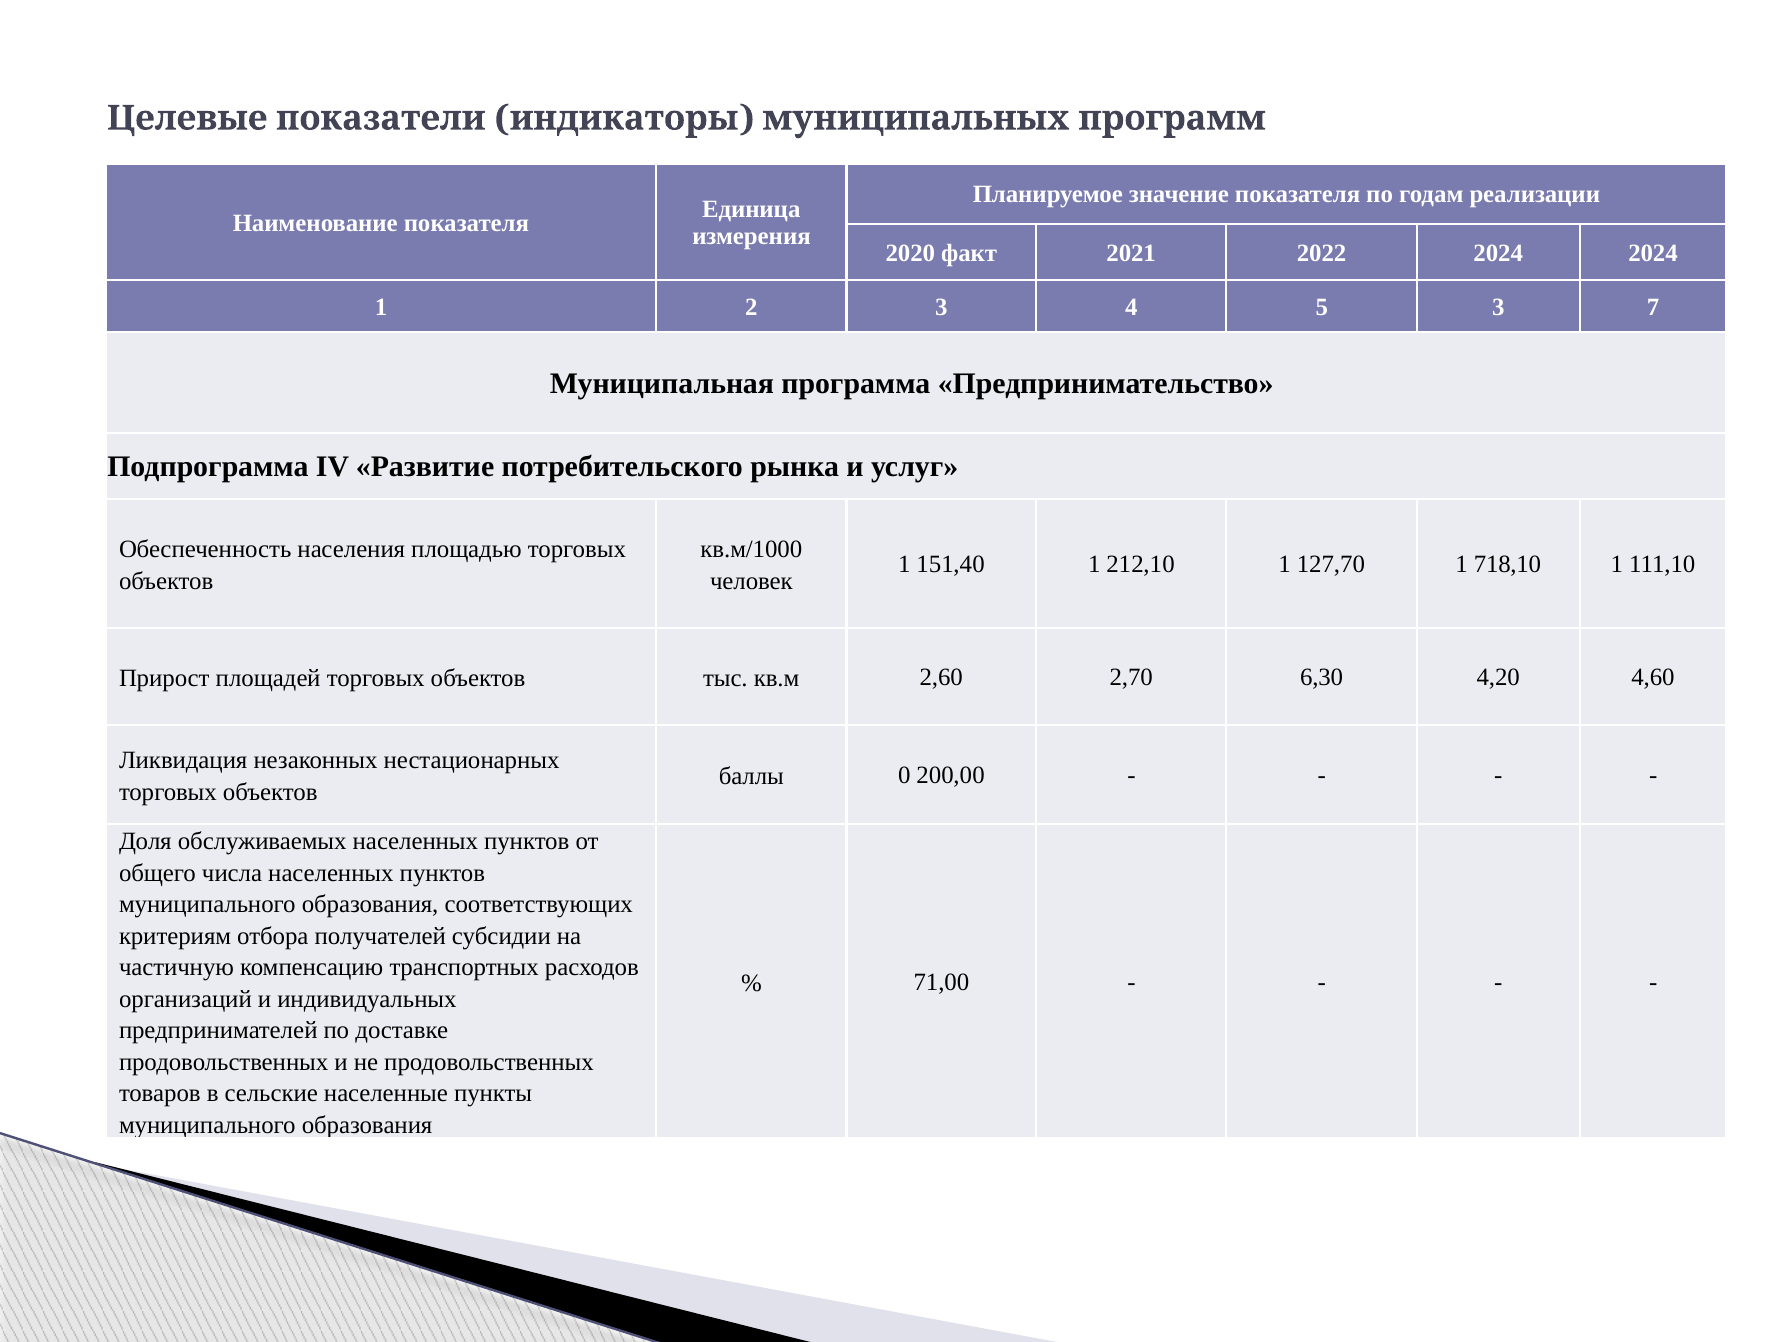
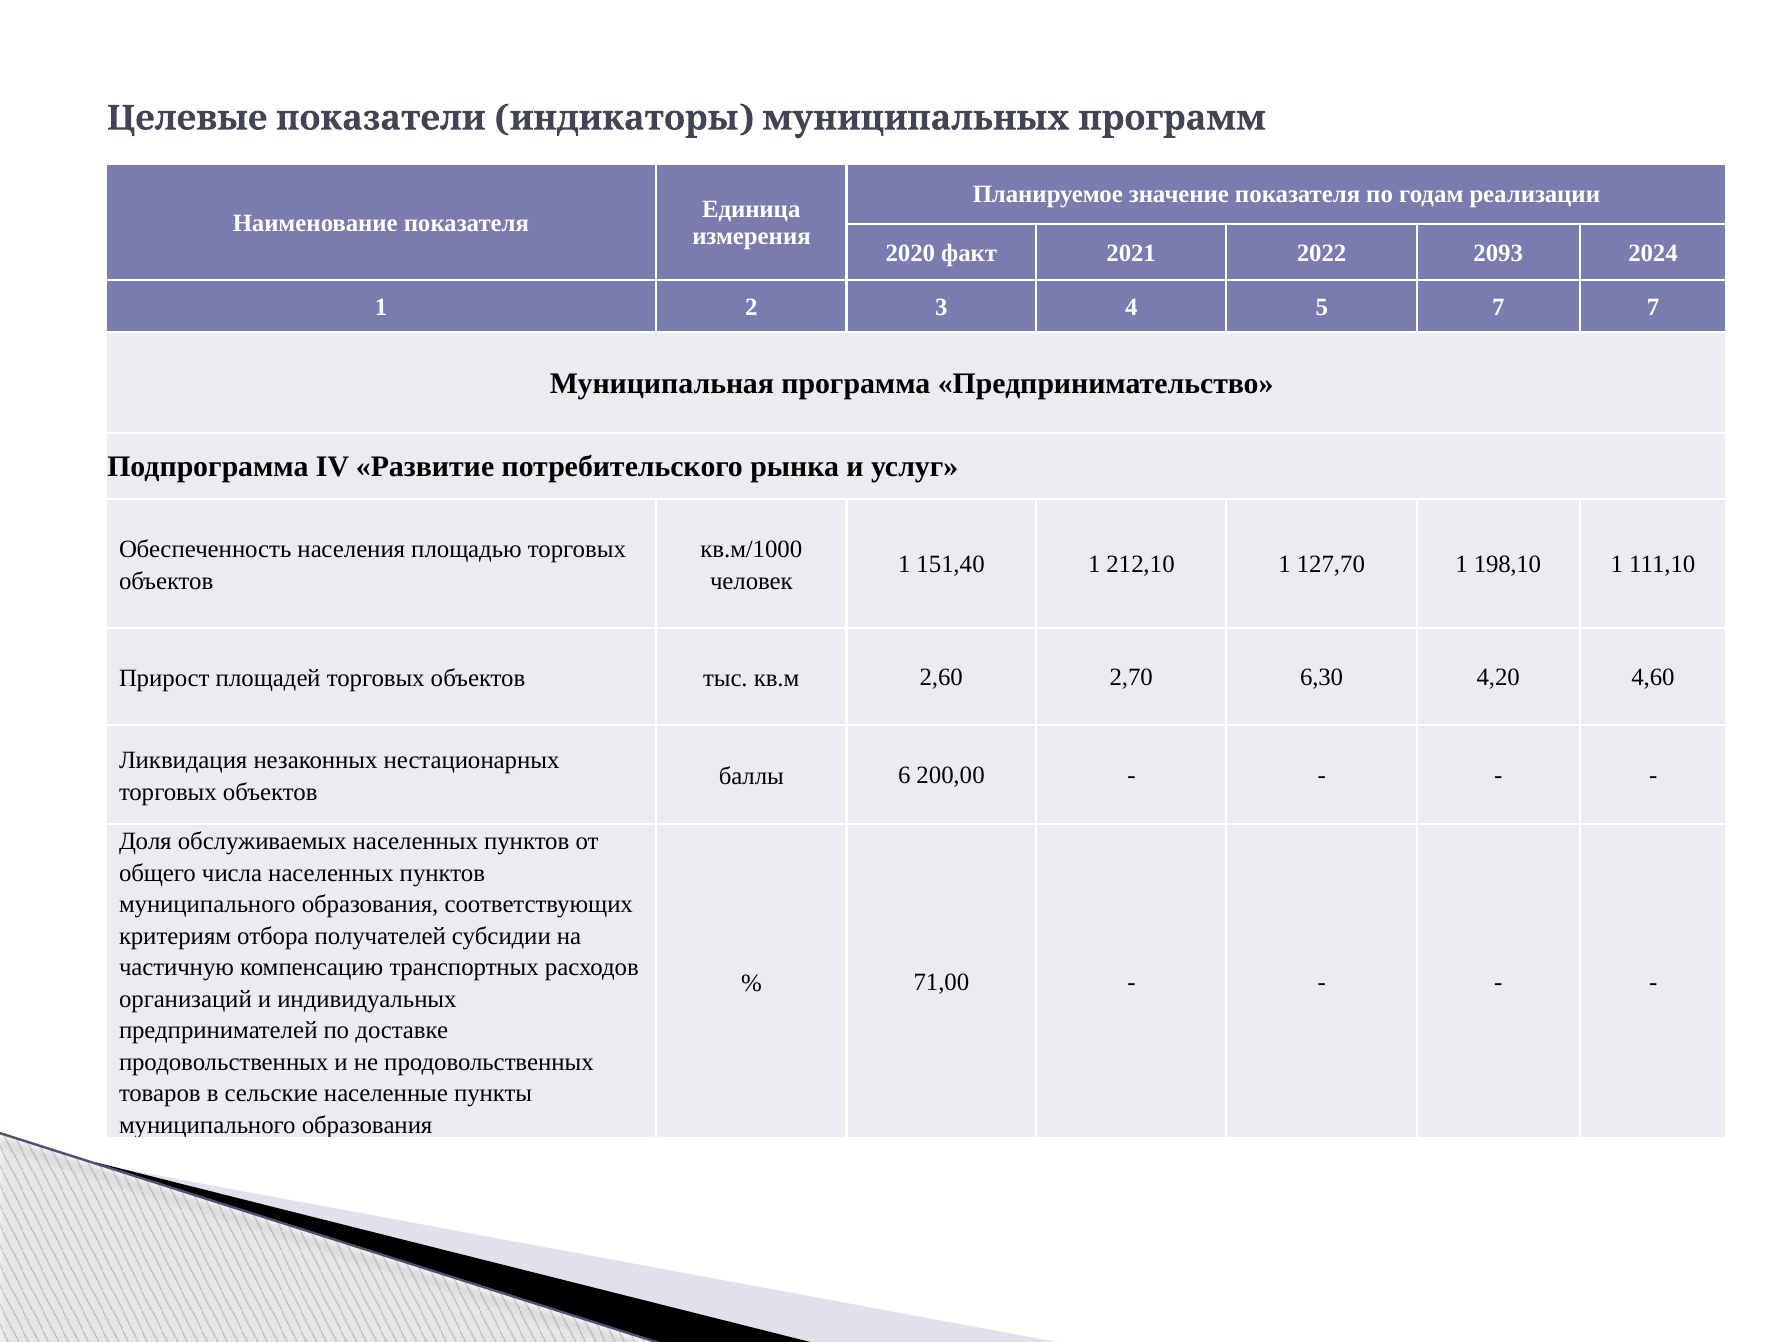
2022 2024: 2024 -> 2093
5 3: 3 -> 7
718,10: 718,10 -> 198,10
0: 0 -> 6
